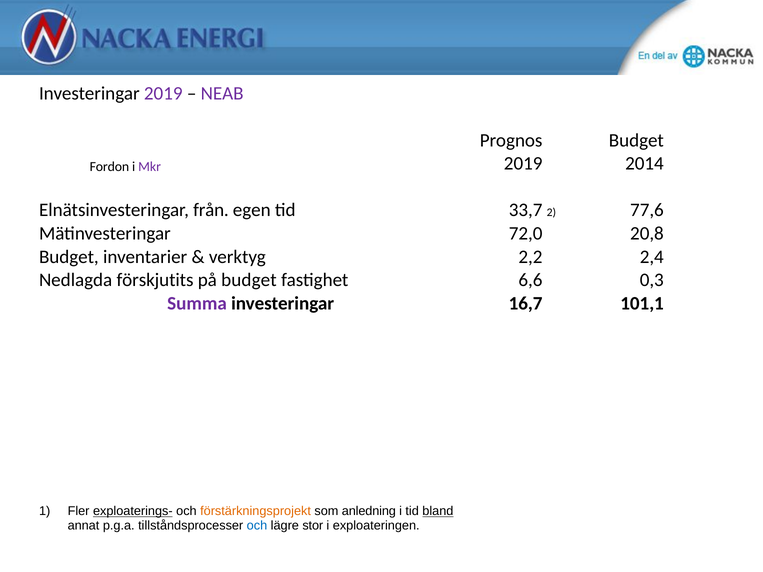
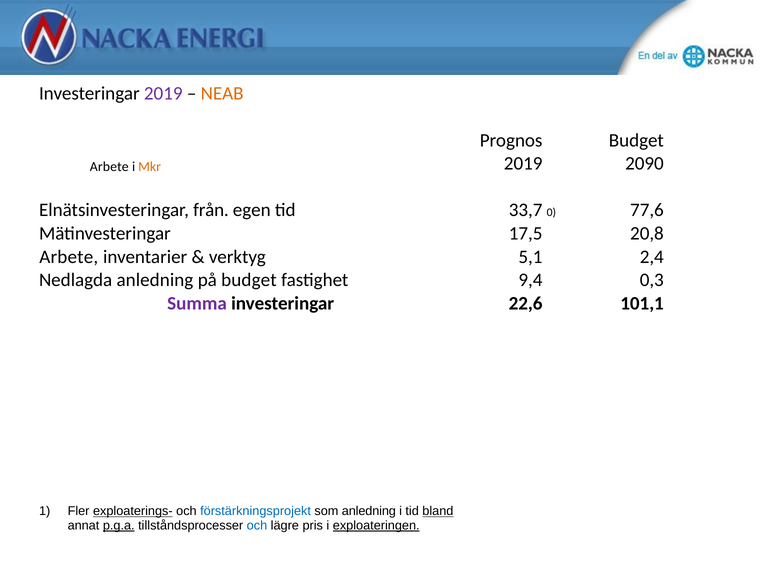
NEAB colour: purple -> orange
Fordon at (109, 167): Fordon -> Arbete
Mkr colour: purple -> orange
2014: 2014 -> 2090
2: 2 -> 0
72,0: 72,0 -> 17,5
Budget at (69, 257): Budget -> Arbete
2,2: 2,2 -> 5,1
Nedlagda förskjutits: förskjutits -> anledning
6,6: 6,6 -> 9,4
16,7: 16,7 -> 22,6
förstärkningsprojekt colour: orange -> blue
p.g.a underline: none -> present
stor: stor -> pris
exploateringen underline: none -> present
